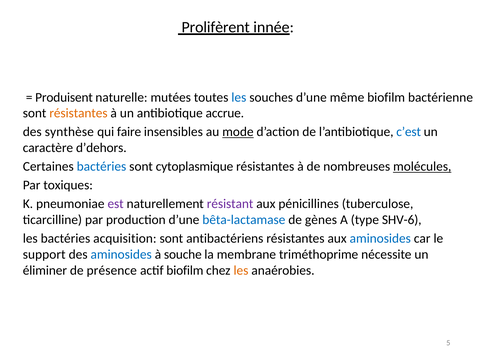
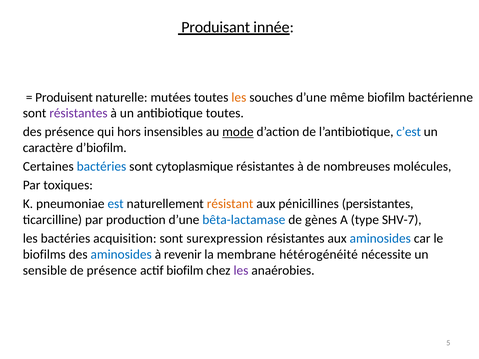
Prolifèrent: Prolifèrent -> Produisant
les at (239, 97) colour: blue -> orange
résistantes at (78, 113) colour: orange -> purple
antibiotique accrue: accrue -> toutes
des synthèse: synthèse -> présence
faire: faire -> hors
d’dehors: d’dehors -> d’biofilm
molécules underline: present -> none
est colour: purple -> blue
résistant colour: purple -> orange
tuberculose: tuberculose -> persistantes
SHV-6: SHV-6 -> SHV-7
antibactériens: antibactériens -> surexpression
support: support -> biofilms
souche: souche -> revenir
triméthoprime: triméthoprime -> hétérogénéité
éliminer: éliminer -> sensible
les at (241, 271) colour: orange -> purple
